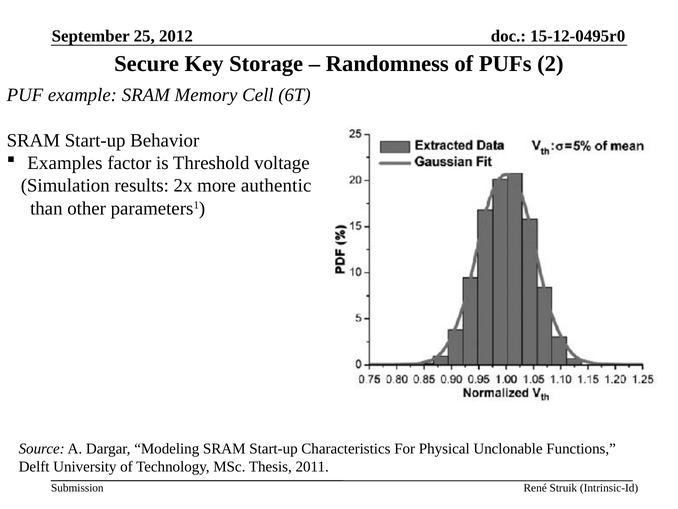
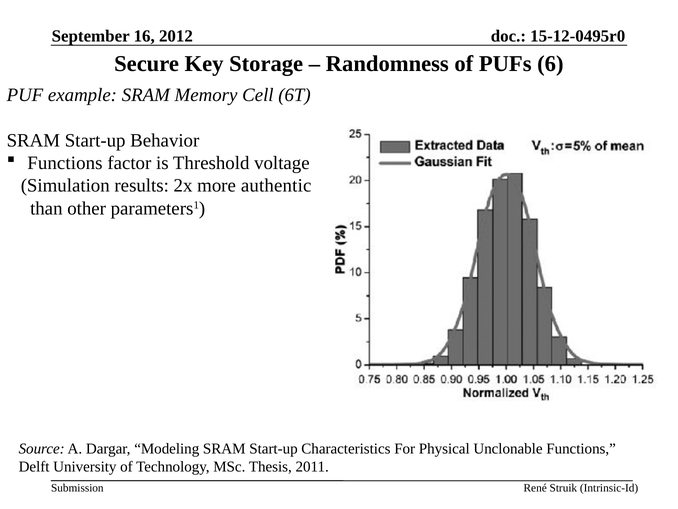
25: 25 -> 16
2: 2 -> 6
Examples at (65, 163): Examples -> Functions
